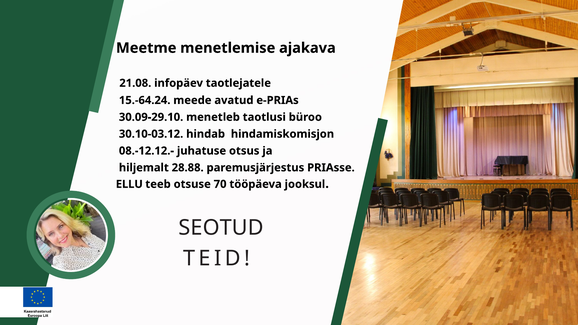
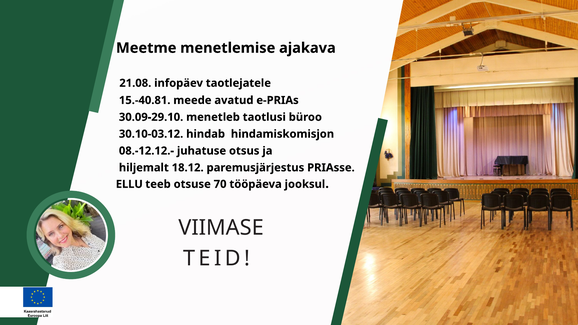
15.-64.24: 15.-64.24 -> 15.-40.81
28.88: 28.88 -> 18.12
SEOTUD: SEOTUD -> VIIMASE
